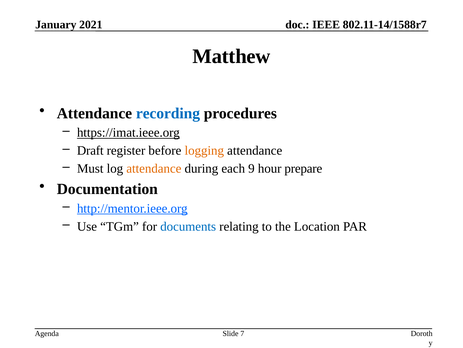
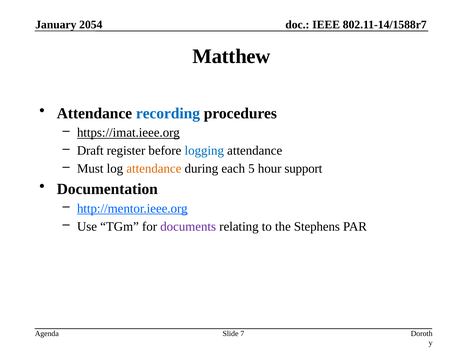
2021: 2021 -> 2054
logging colour: orange -> blue
9: 9 -> 5
prepare: prepare -> support
documents colour: blue -> purple
Location: Location -> Stephens
